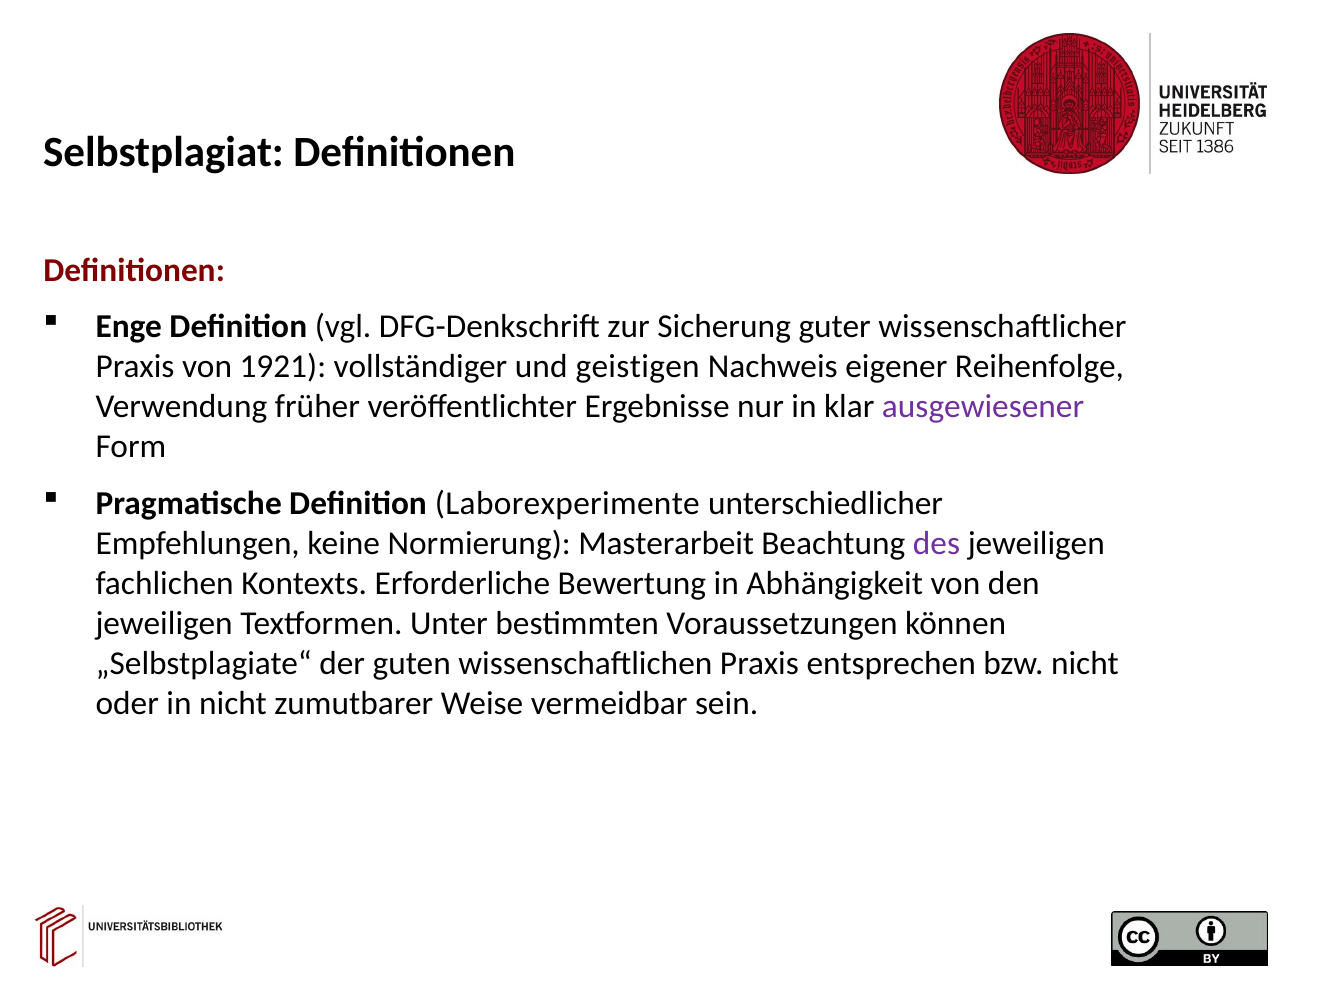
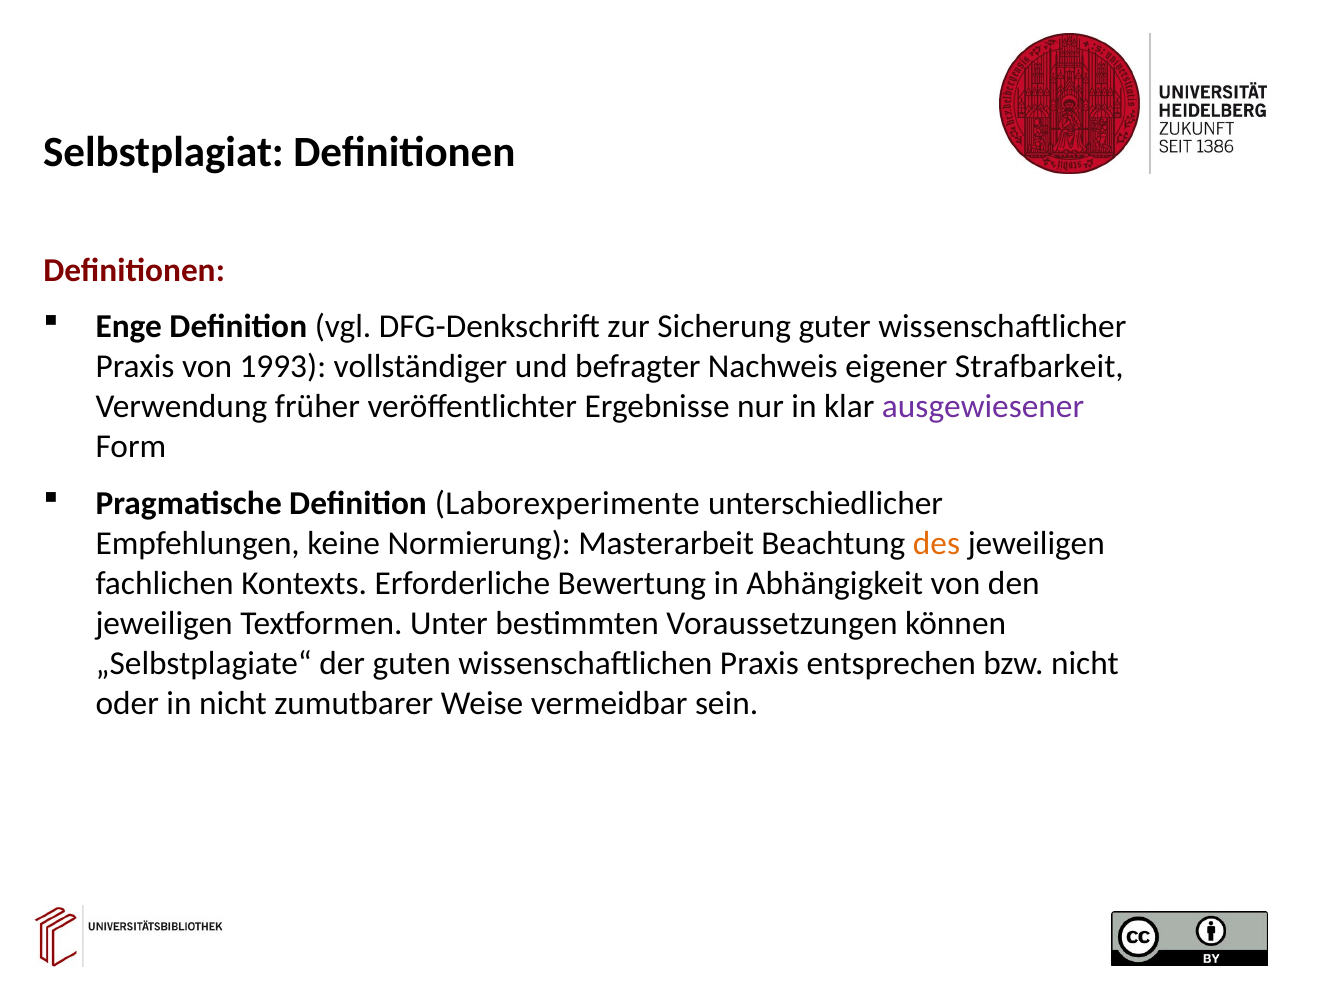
1921: 1921 -> 1993
geistigen: geistigen -> befragter
Reihenfolge: Reihenfolge -> Strafbarkeit
des colour: purple -> orange
